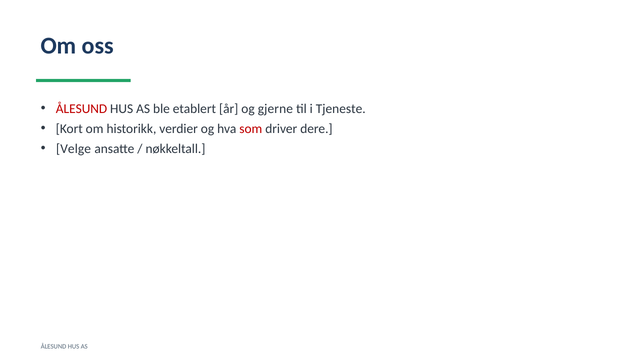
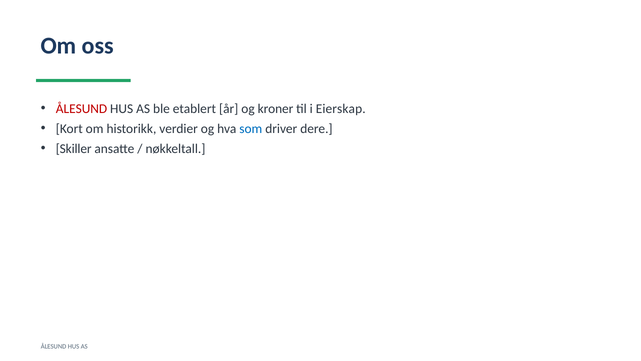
gjerne: gjerne -> kroner
Tjeneste: Tjeneste -> Eierskap
som colour: red -> blue
Velge: Velge -> Skiller
